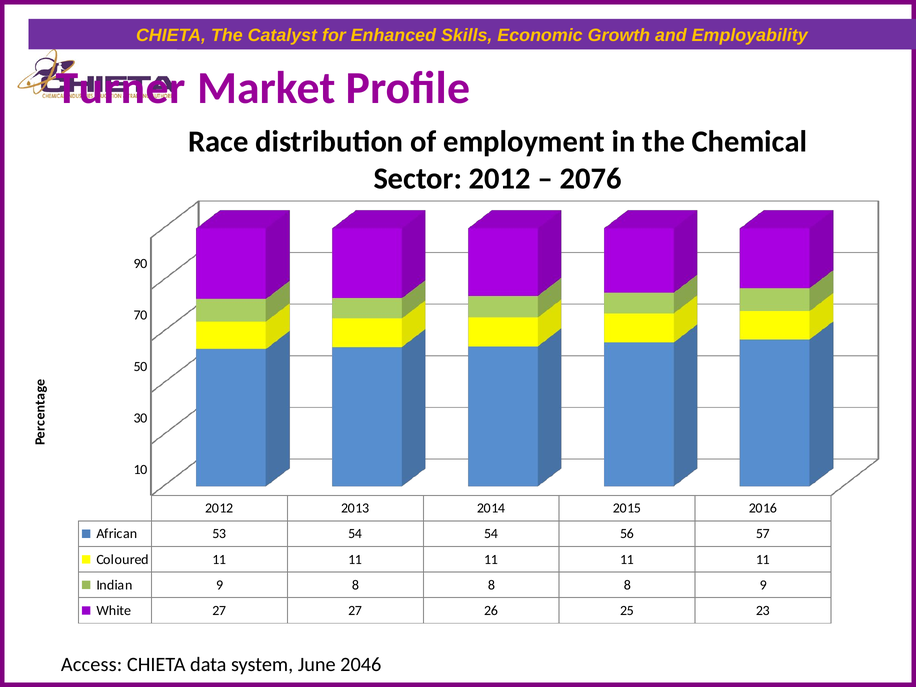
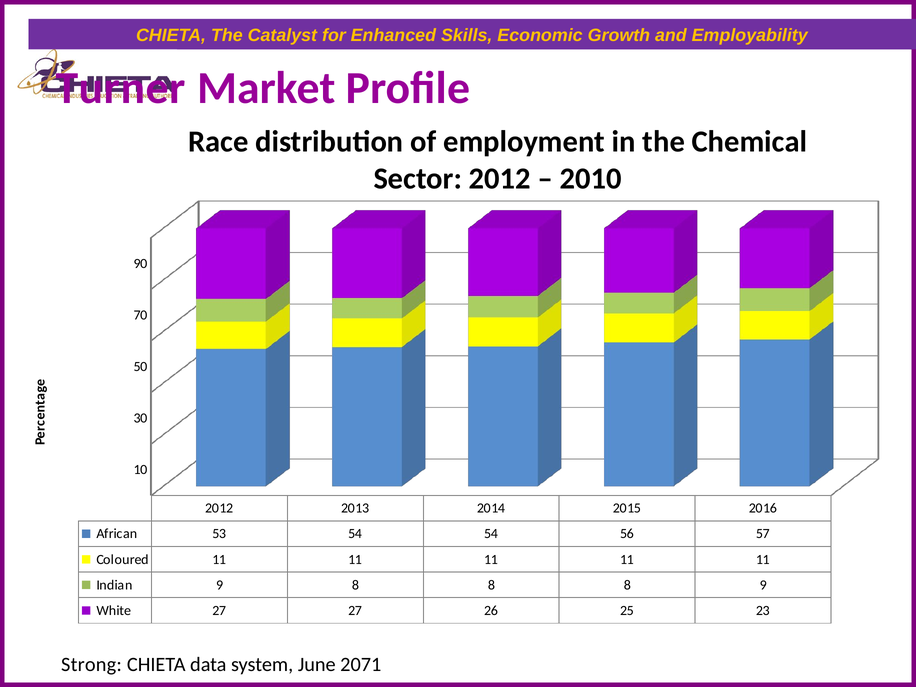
2076: 2076 -> 2010
Access: Access -> Strong
2046: 2046 -> 2071
